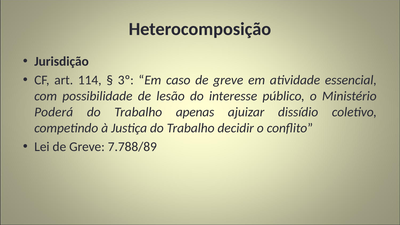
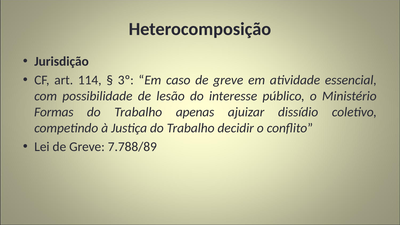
Poderá: Poderá -> Formas
